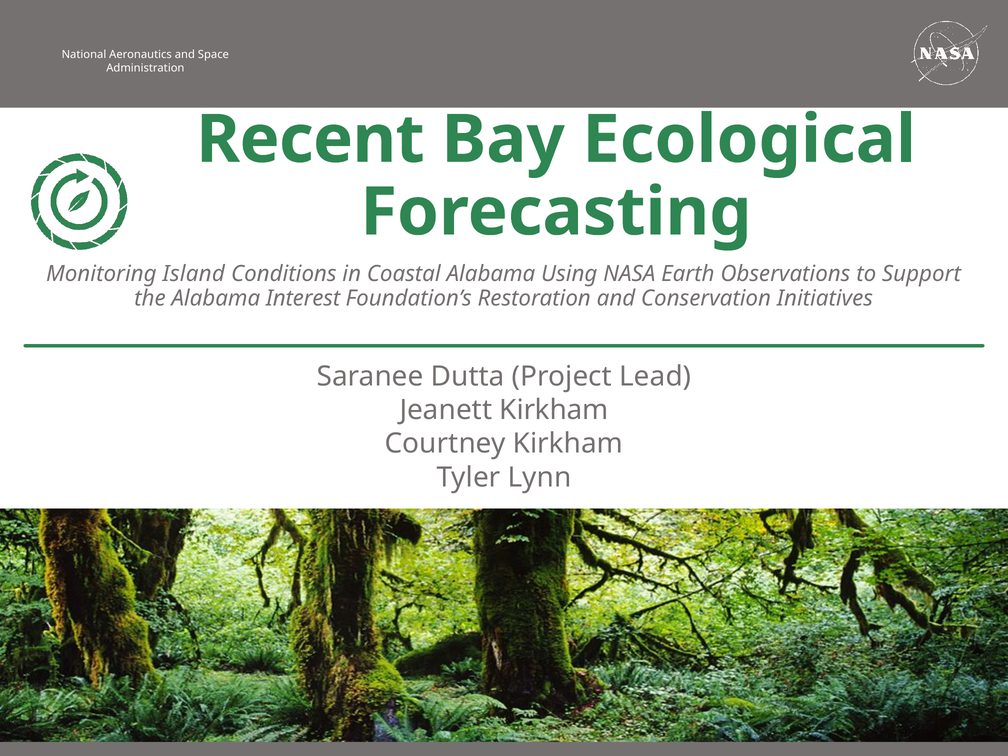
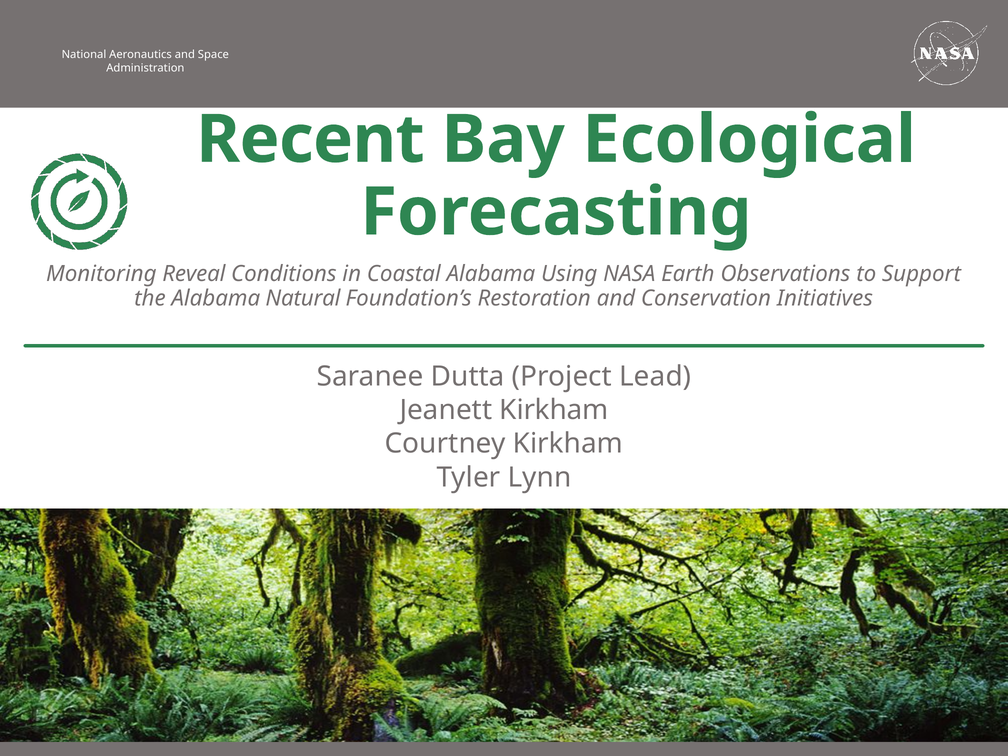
Island: Island -> Reveal
Interest: Interest -> Natural
